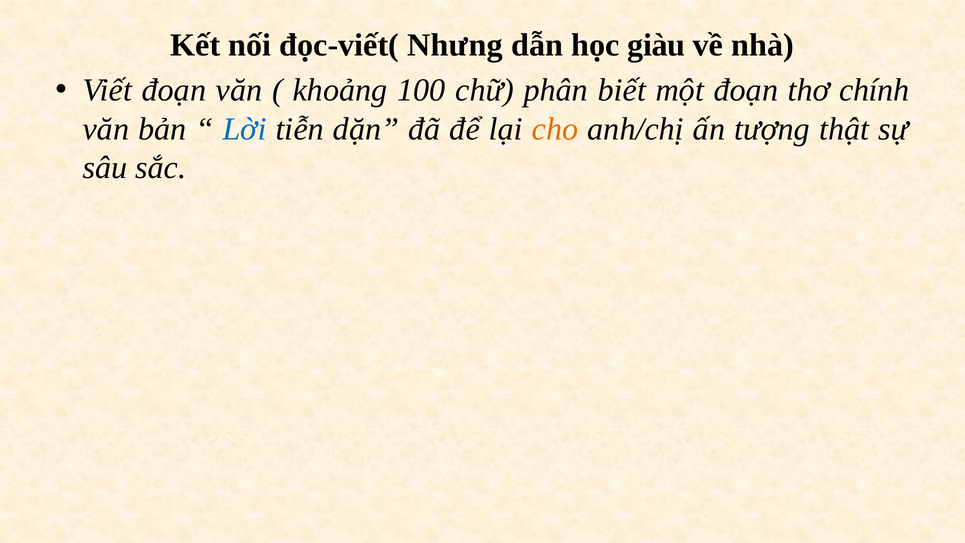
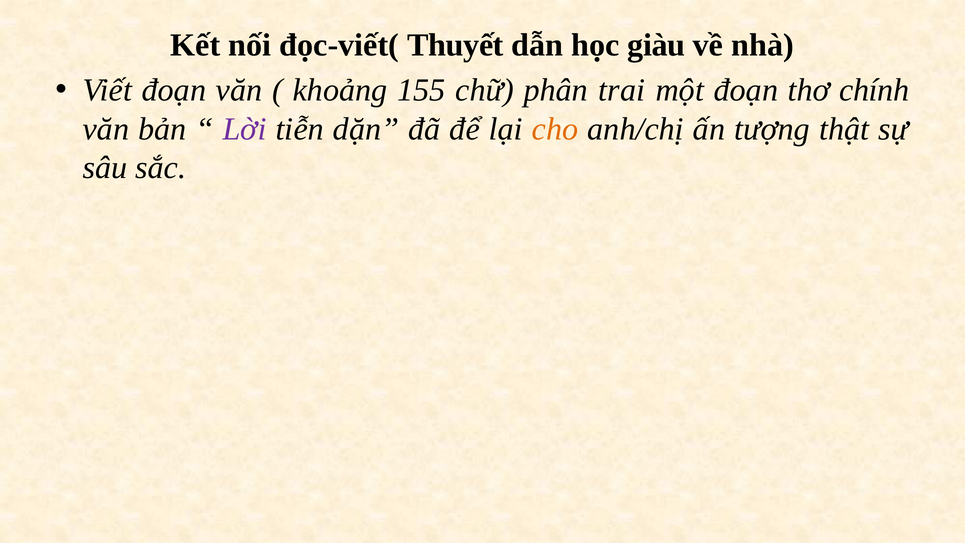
Nhưng: Nhưng -> Thuyết
100: 100 -> 155
biết: biết -> trai
Lời colour: blue -> purple
